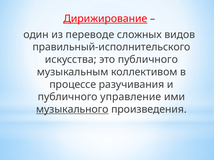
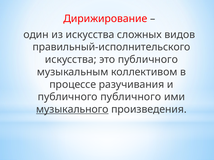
Дирижирование underline: present -> none
из переводе: переводе -> искусства
публичного управление: управление -> публичного
